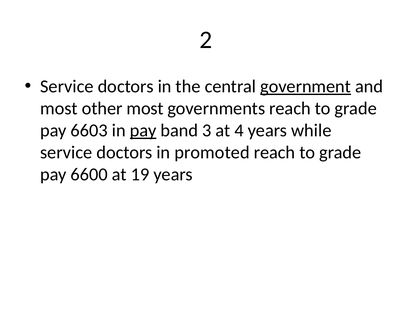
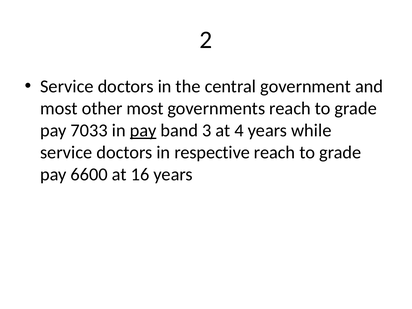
government underline: present -> none
6603: 6603 -> 7033
promoted: promoted -> respective
19: 19 -> 16
